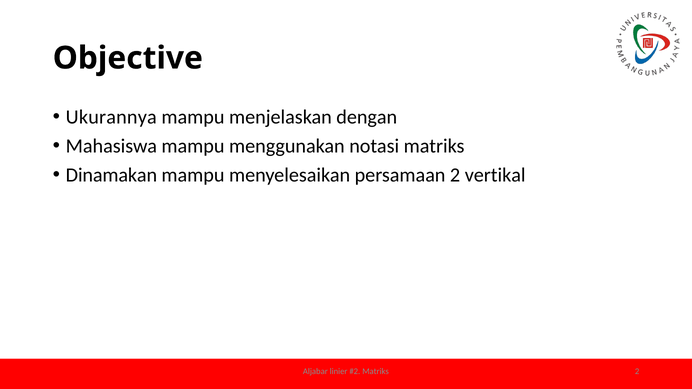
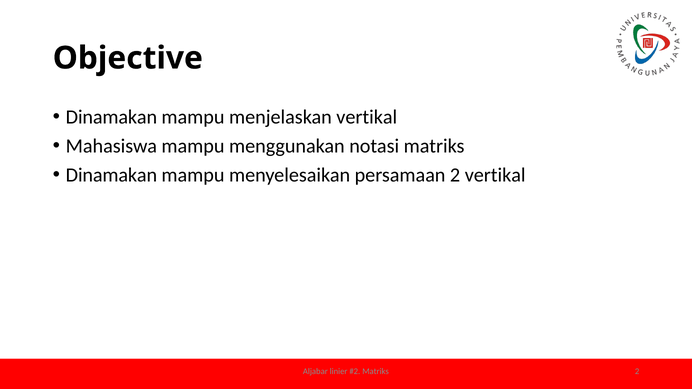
Ukurannya at (111, 117): Ukurannya -> Dinamakan
menjelaskan dengan: dengan -> vertikal
